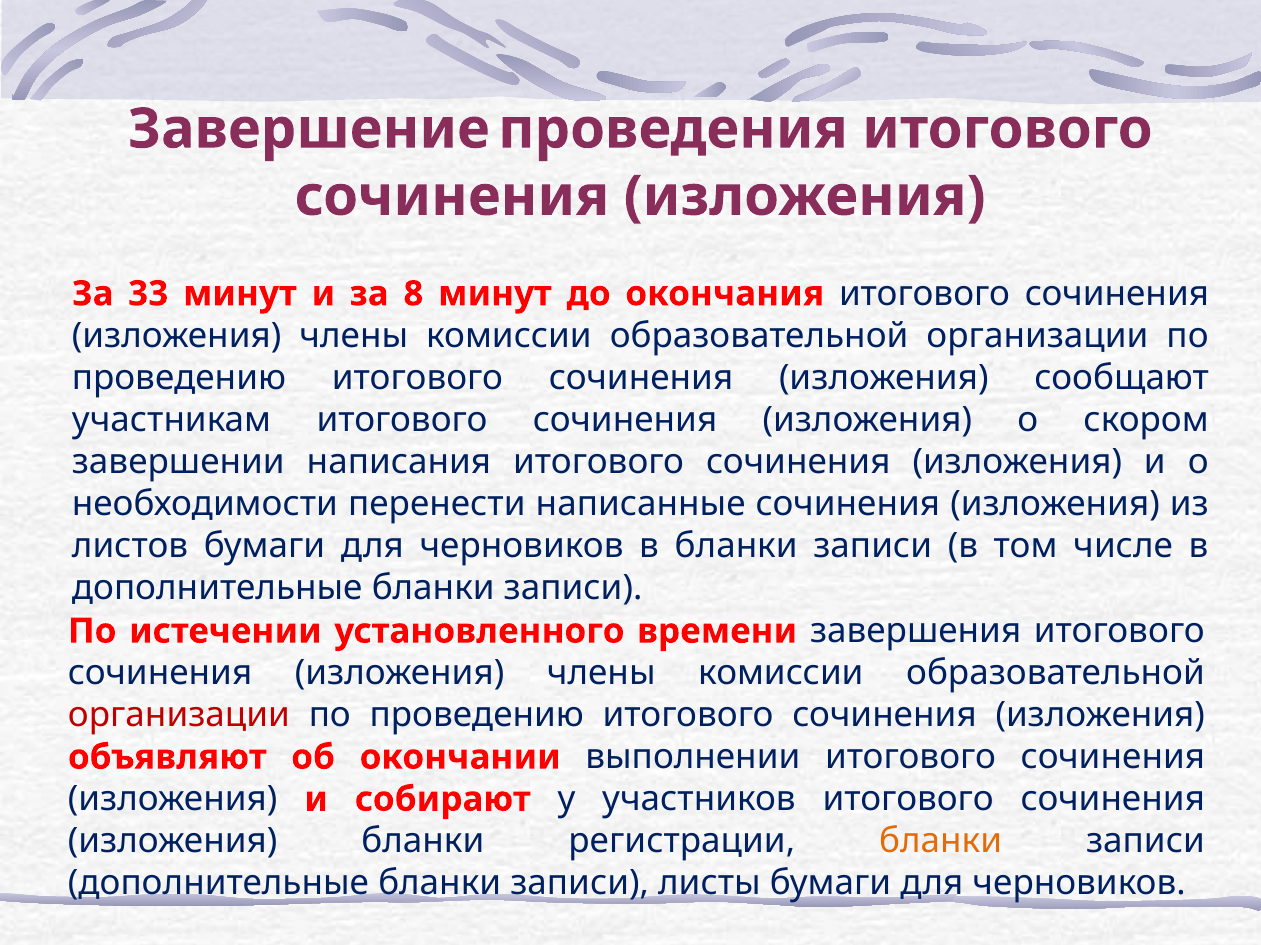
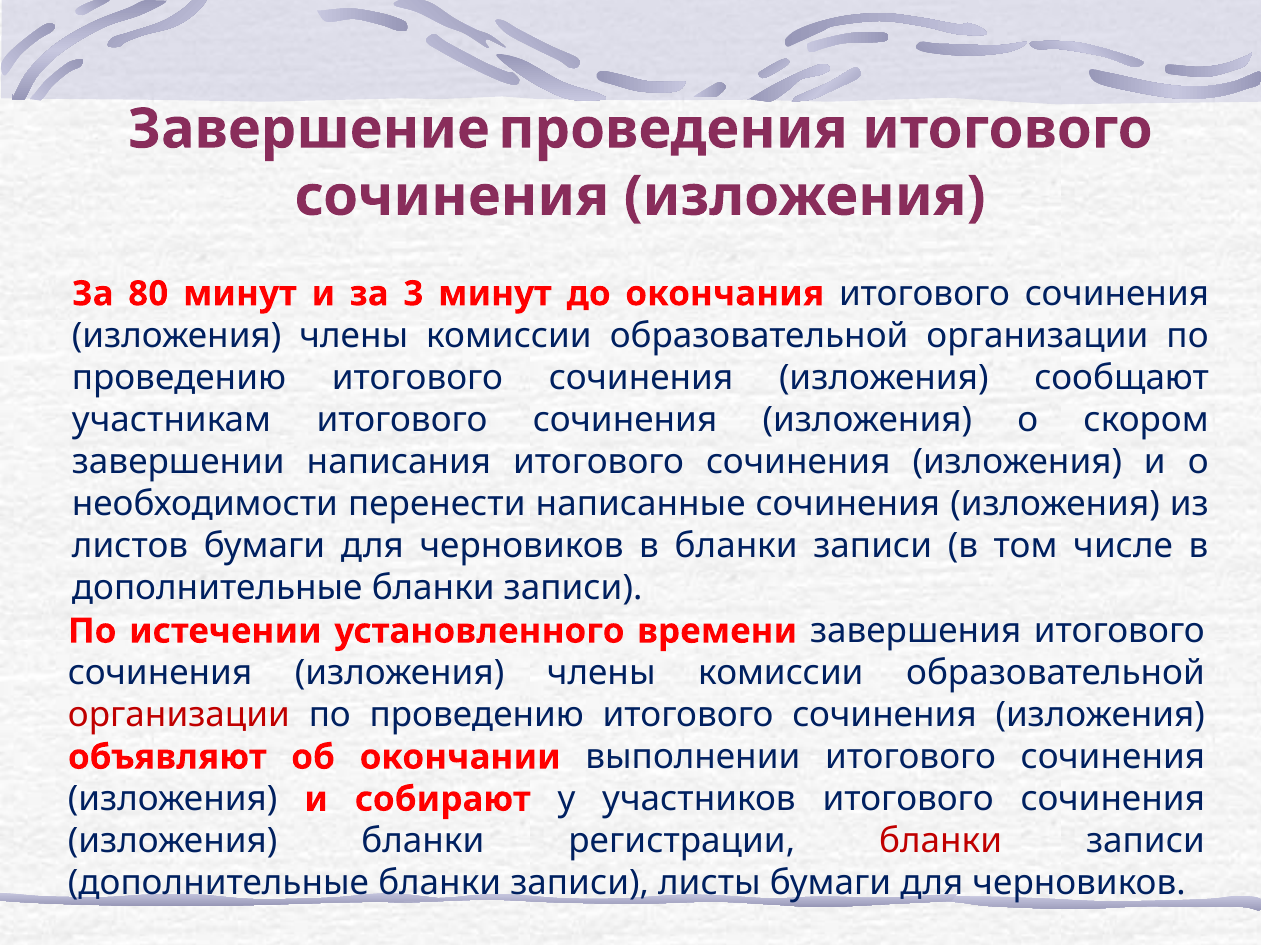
33: 33 -> 80
8: 8 -> 3
бланки at (941, 842) colour: orange -> red
